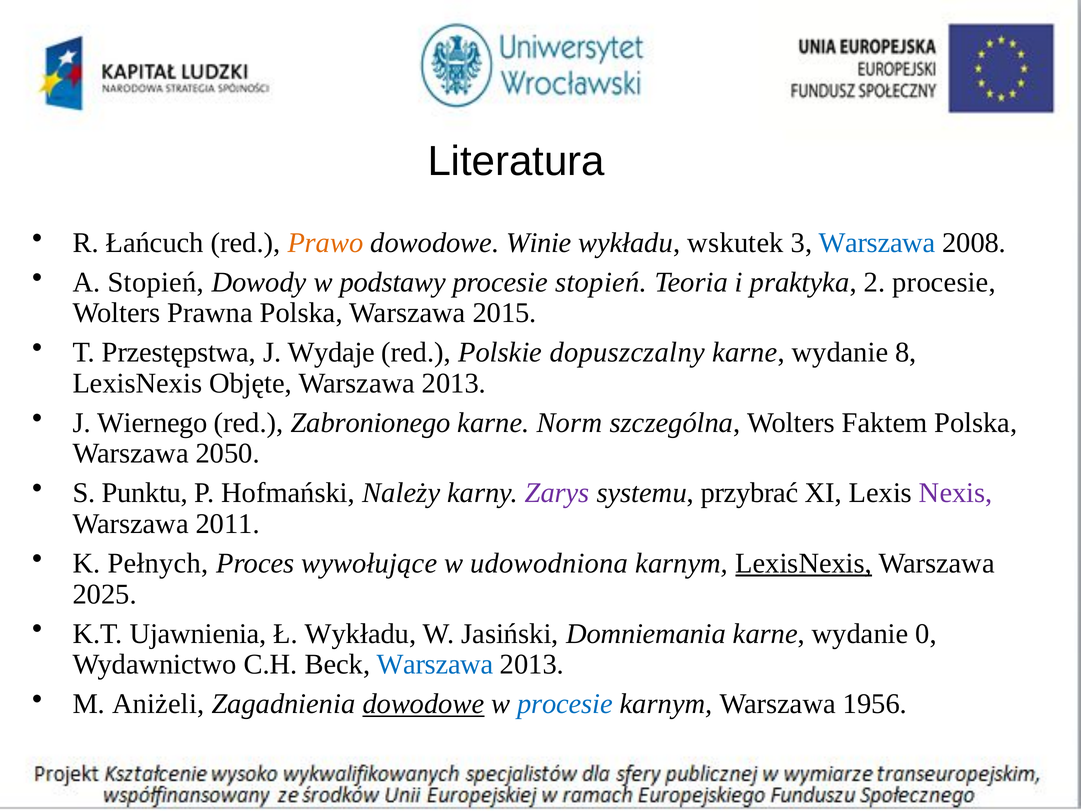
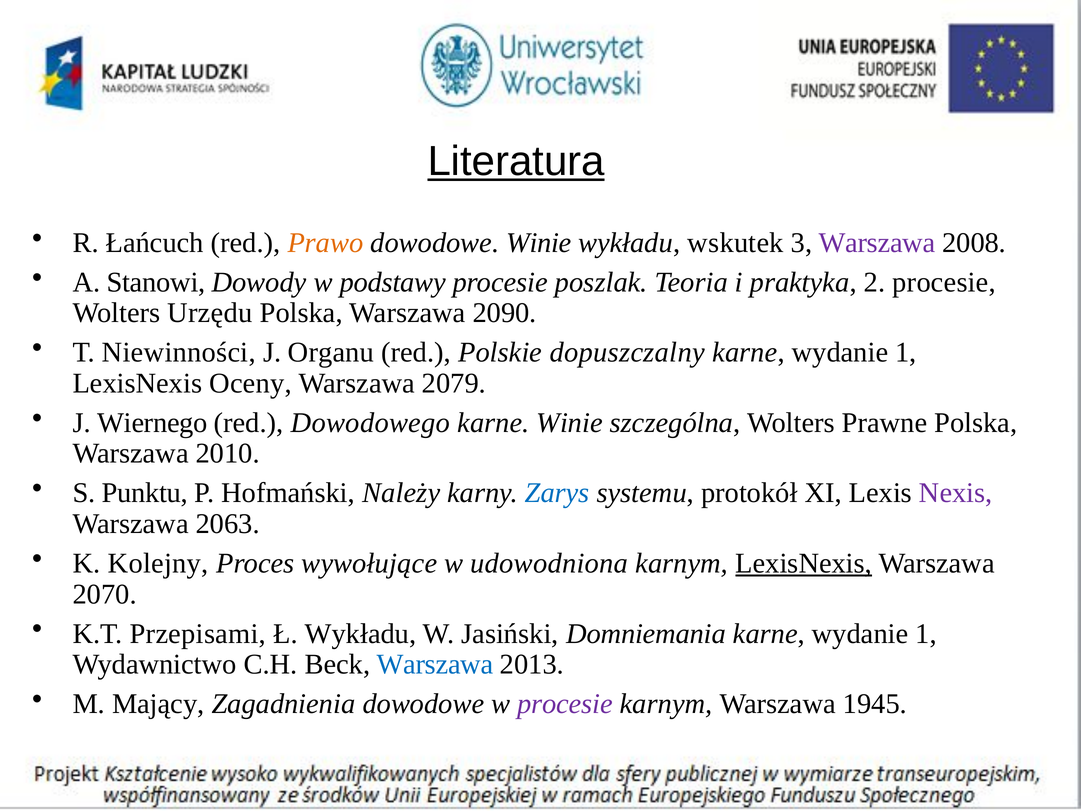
Literatura underline: none -> present
Warszawa at (877, 243) colour: blue -> purple
A Stopień: Stopień -> Stanowi
procesie stopień: stopień -> poszlak
Prawna: Prawna -> Urzędu
2015: 2015 -> 2090
Przestępstwa: Przestępstwa -> Niewinności
Wydaje: Wydaje -> Organu
8 at (906, 352): 8 -> 1
Objęte: Objęte -> Oceny
2013 at (454, 383): 2013 -> 2079
Zabronionego: Zabronionego -> Dowodowego
karne Norm: Norm -> Winie
Faktem: Faktem -> Prawne
2050: 2050 -> 2010
Zarys colour: purple -> blue
przybrać: przybrać -> protokół
2011: 2011 -> 2063
Pełnych: Pełnych -> Kolejny
2025: 2025 -> 2070
Ujawnienia: Ujawnienia -> Przepisami
0 at (926, 633): 0 -> 1
Aniżeli: Aniżeli -> Mający
dowodowe at (423, 704) underline: present -> none
procesie at (565, 704) colour: blue -> purple
1956: 1956 -> 1945
